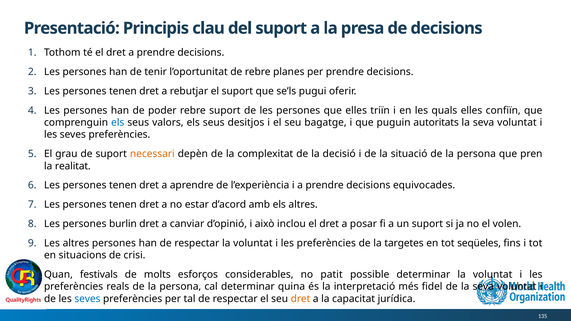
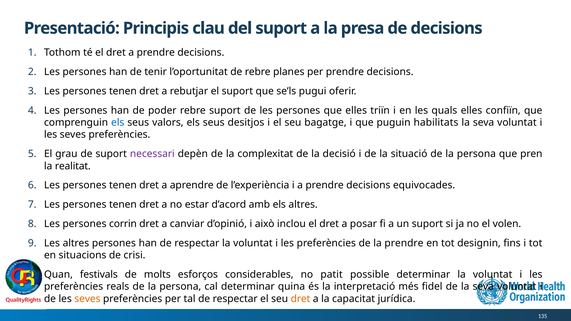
autoritats: autoritats -> habilitats
necessari colour: orange -> purple
burlin: burlin -> corrin
la targetes: targetes -> prendre
seqüeles: seqüeles -> designin
seves at (87, 299) colour: blue -> orange
